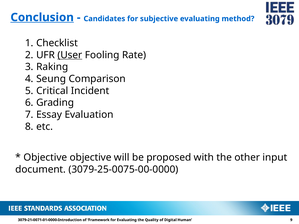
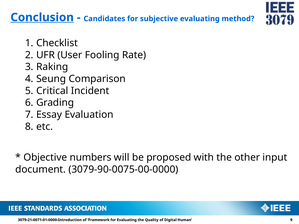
User underline: present -> none
Objective objective: objective -> numbers
3079-25-0075-00-0000: 3079-25-0075-00-0000 -> 3079-90-0075-00-0000
